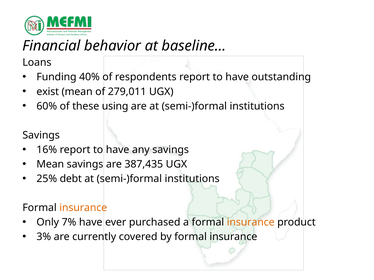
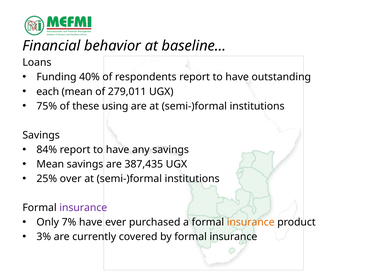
exist: exist -> each
60%: 60% -> 75%
16%: 16% -> 84%
debt: debt -> over
insurance at (83, 208) colour: orange -> purple
